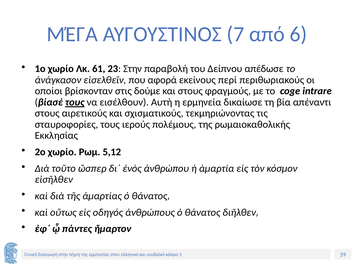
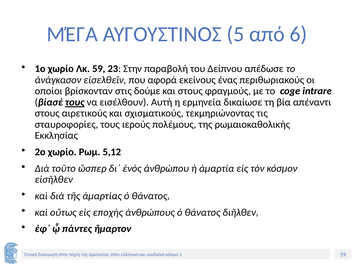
7: 7 -> 5
Λκ 61: 61 -> 59
περί: περί -> ένας
οδηγός: οδηγός -> εποχής
